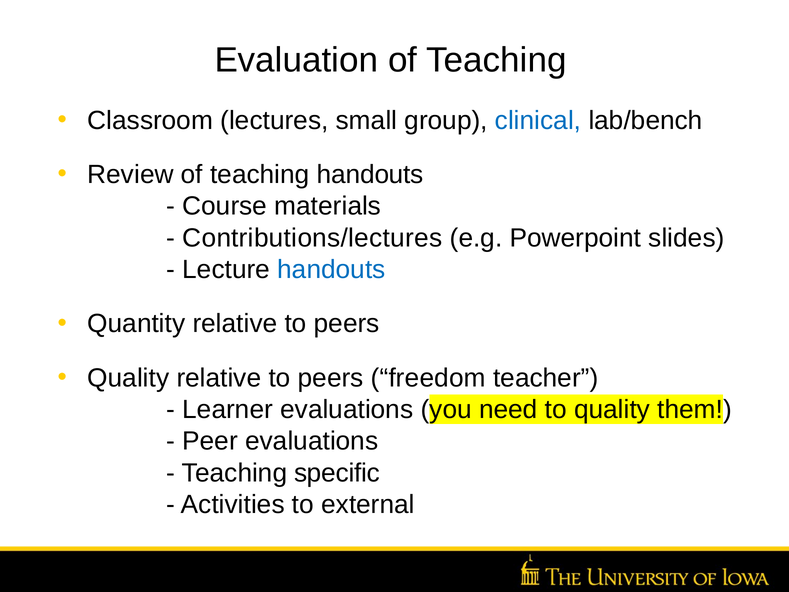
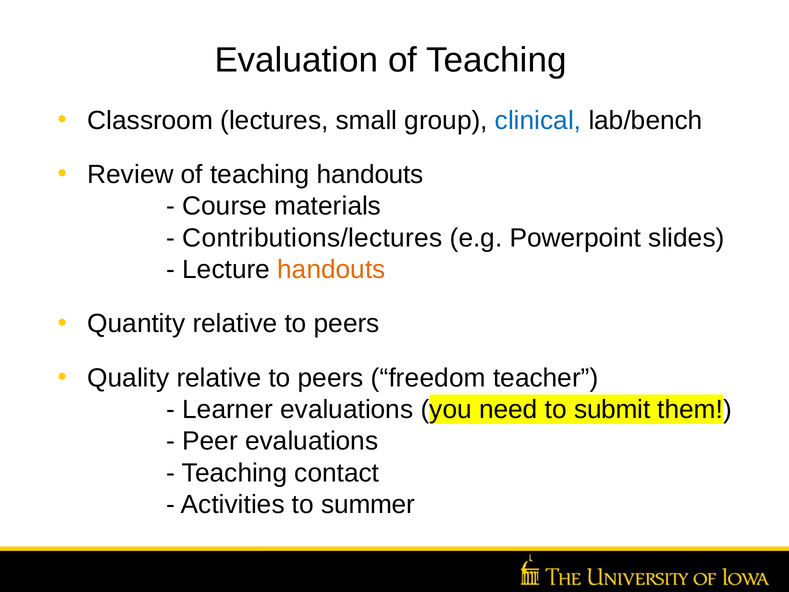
handouts at (331, 269) colour: blue -> orange
to quality: quality -> submit
specific: specific -> contact
external: external -> summer
